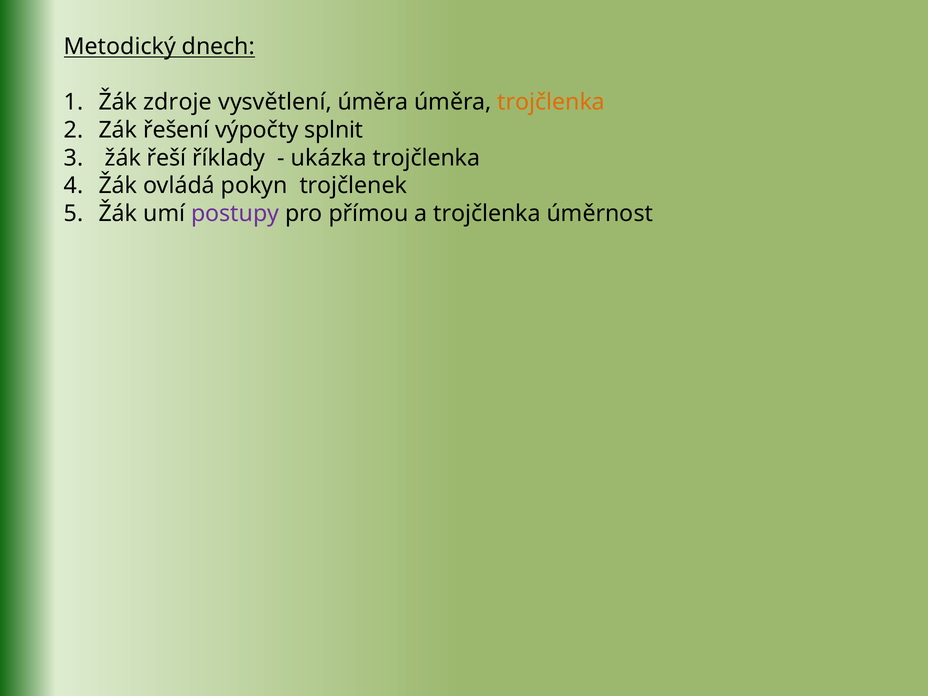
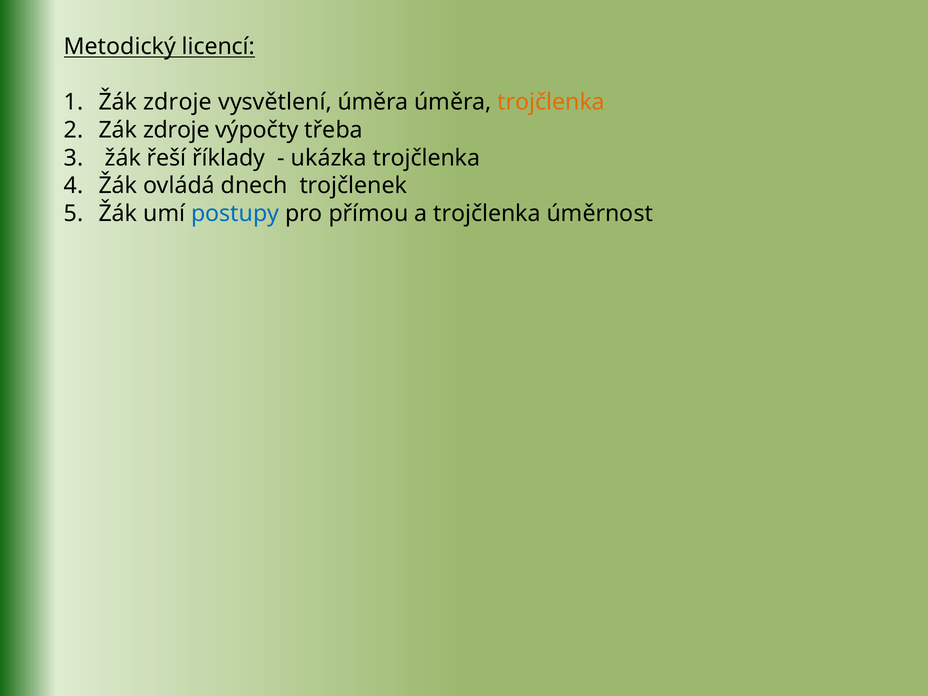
dnech: dnech -> licencí
Zák řešení: řešení -> zdroje
splnit: splnit -> třeba
pokyn: pokyn -> dnech
postupy colour: purple -> blue
